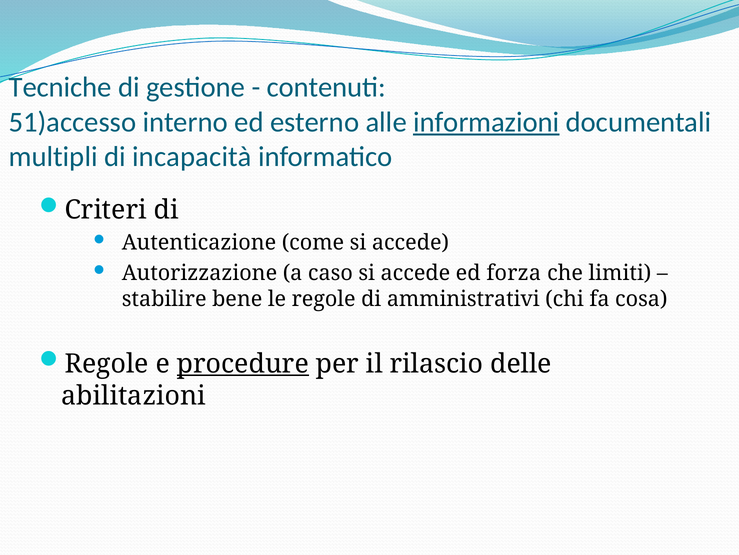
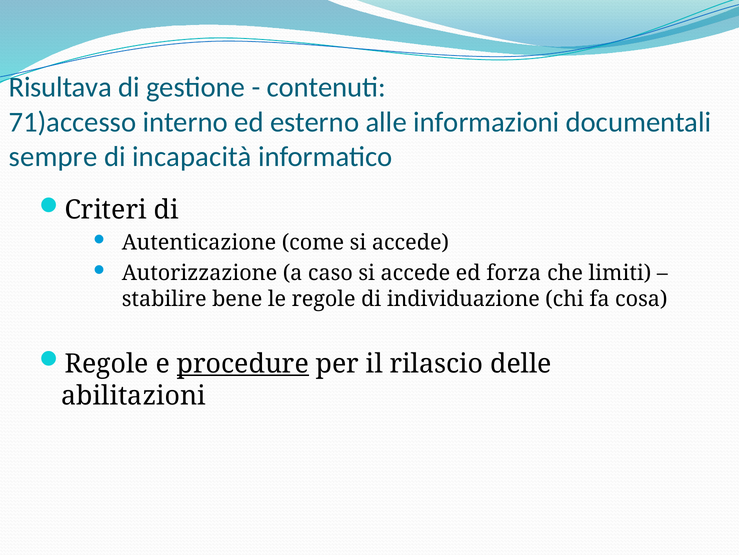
Tecniche: Tecniche -> Risultava
51)accesso: 51)accesso -> 71)accesso
informazioni underline: present -> none
multipli: multipli -> sempre
amministrativi: amministrativi -> individuazione
